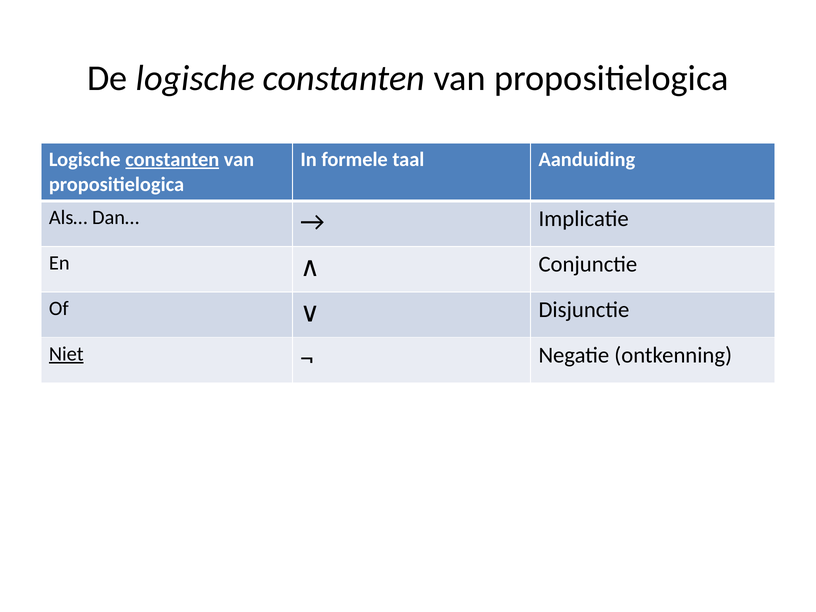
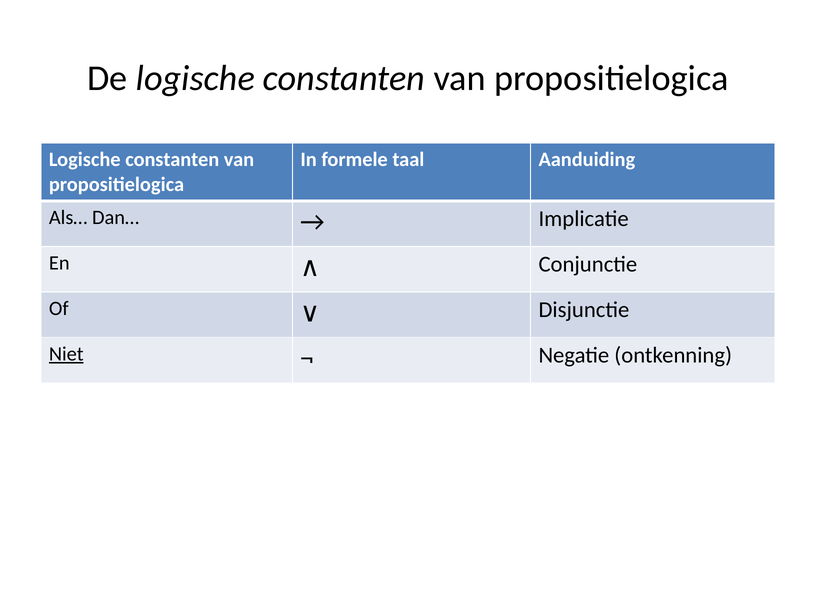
constanten at (172, 160) underline: present -> none
